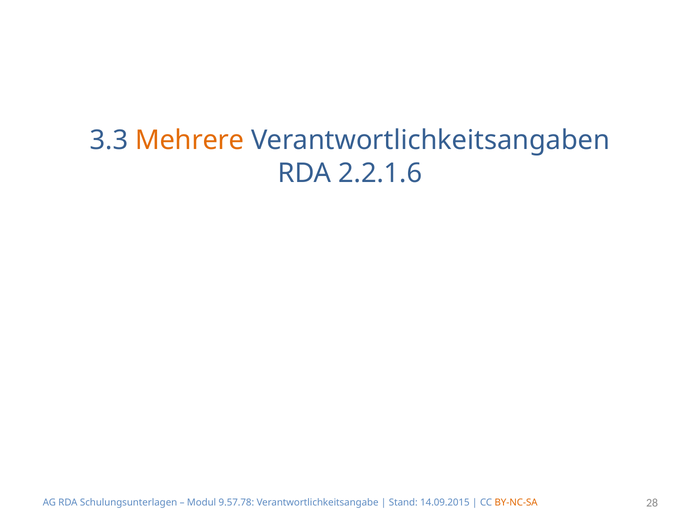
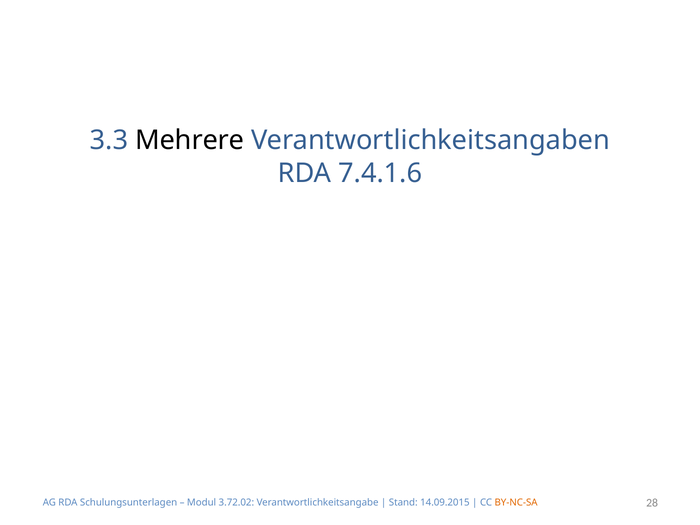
Mehrere colour: orange -> black
2.2.1.6: 2.2.1.6 -> 7.4.1.6
9.57.78: 9.57.78 -> 3.72.02
